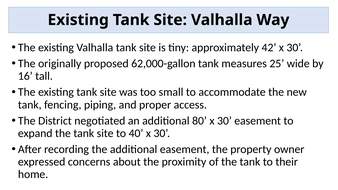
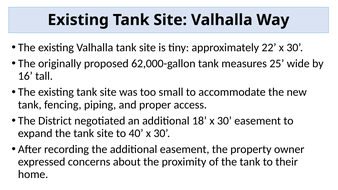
42: 42 -> 22
80: 80 -> 18
